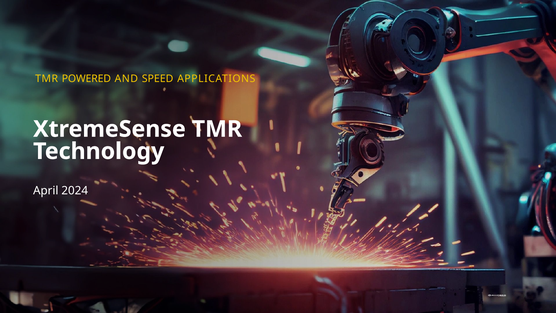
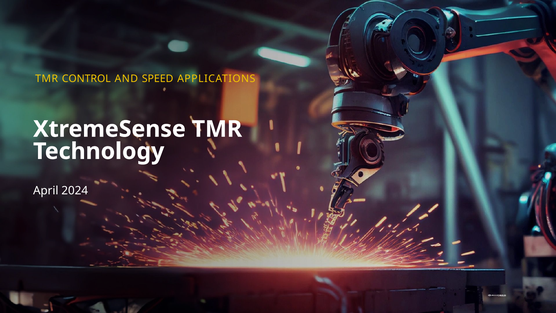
POWERED: POWERED -> CONTROL
